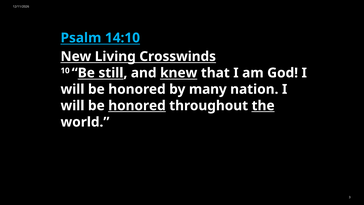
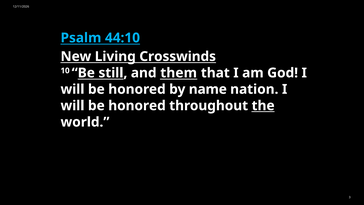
14:10: 14:10 -> 44:10
knew: knew -> them
many: many -> name
honored at (137, 106) underline: present -> none
